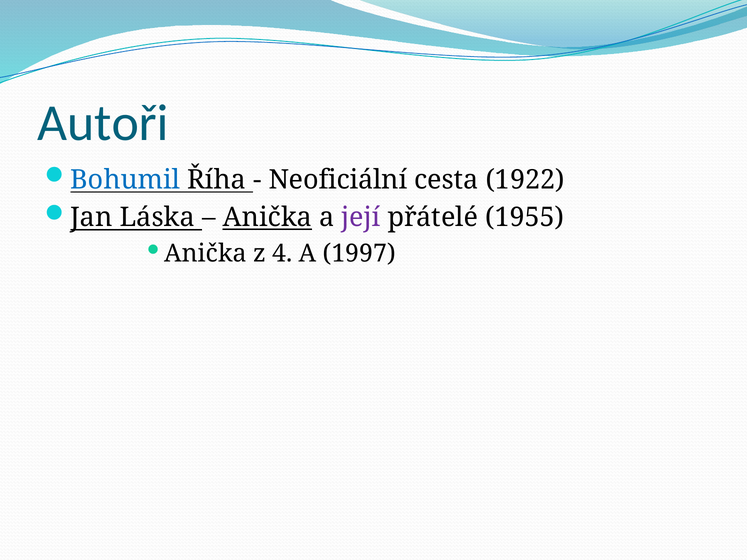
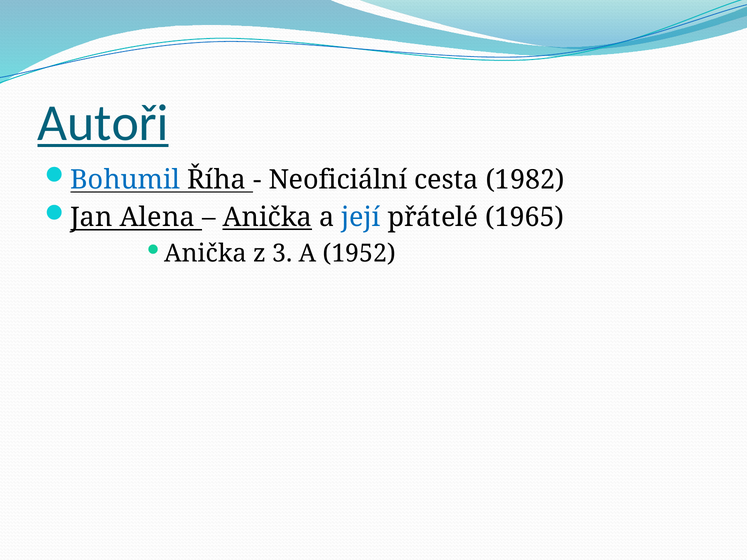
Autoři underline: none -> present
1922: 1922 -> 1982
Láska: Láska -> Alena
její colour: purple -> blue
1955: 1955 -> 1965
4: 4 -> 3
1997: 1997 -> 1952
